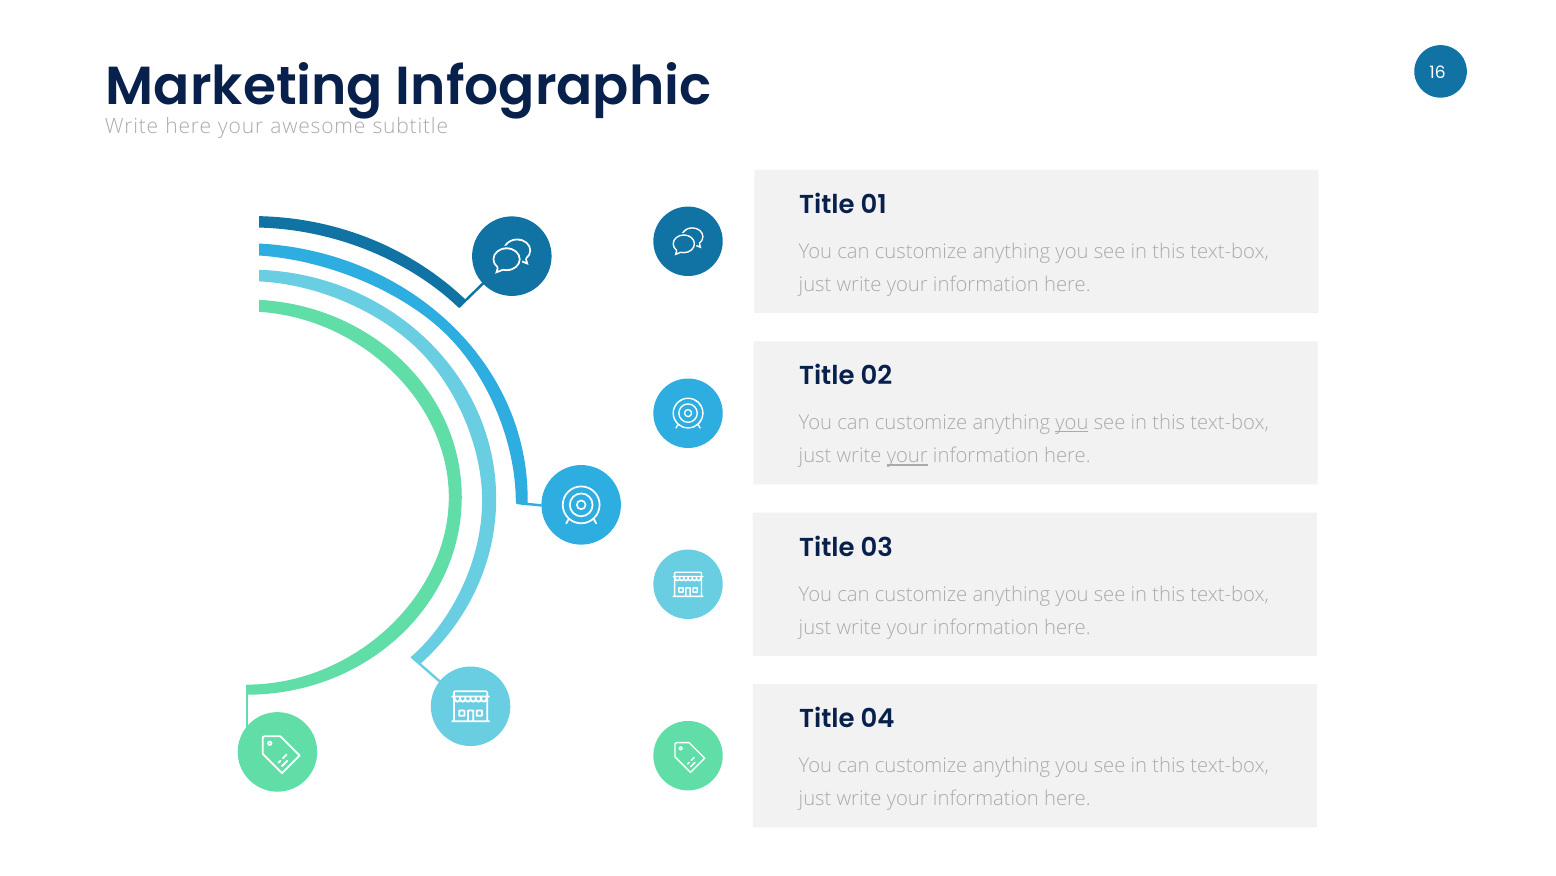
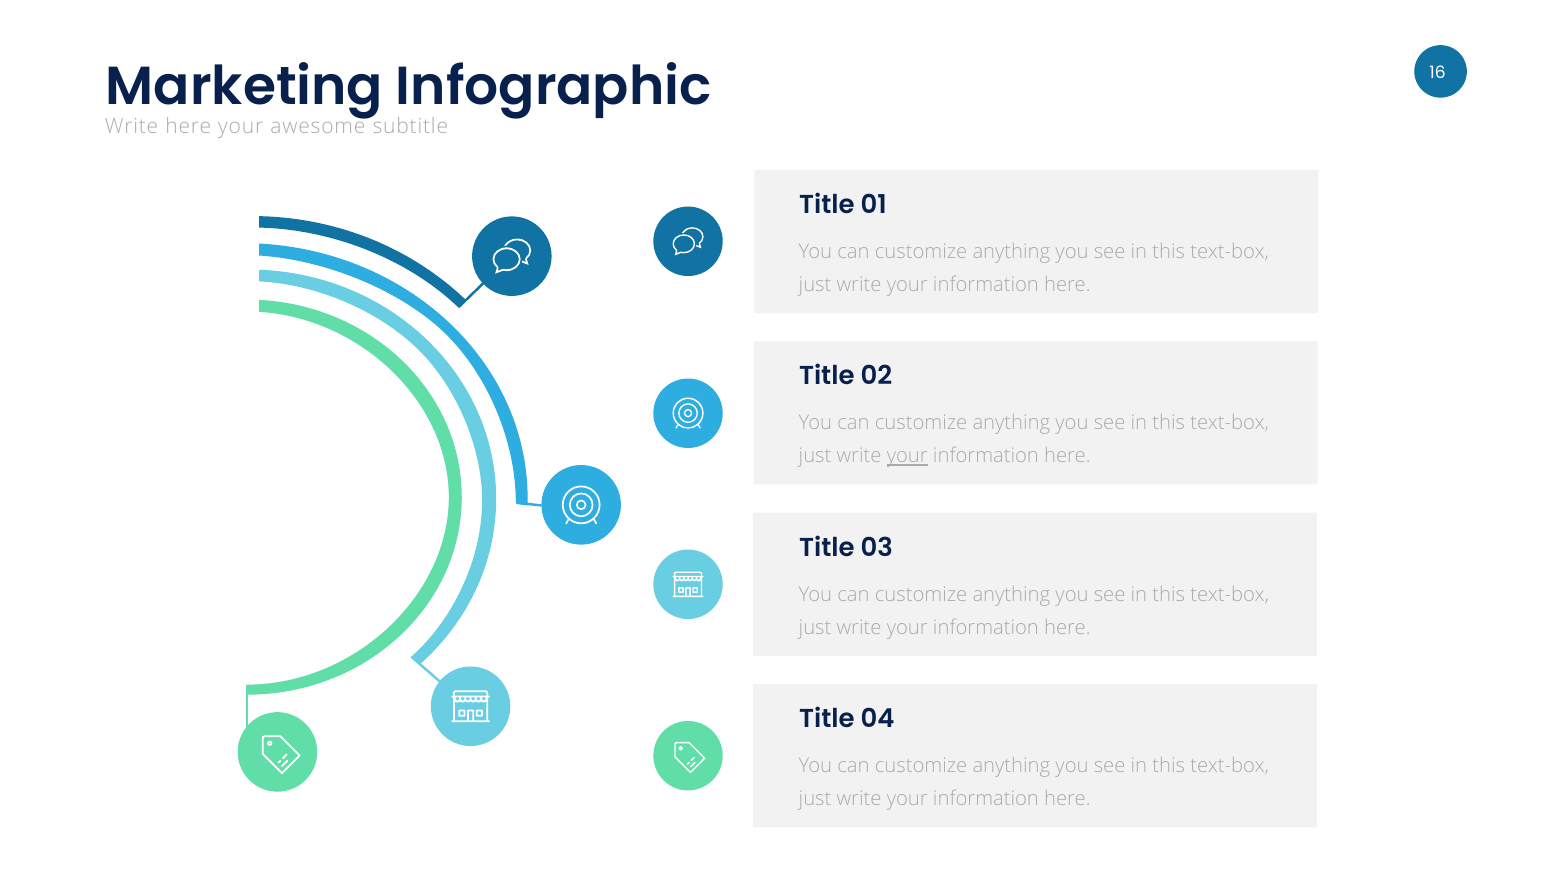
you at (1072, 423) underline: present -> none
